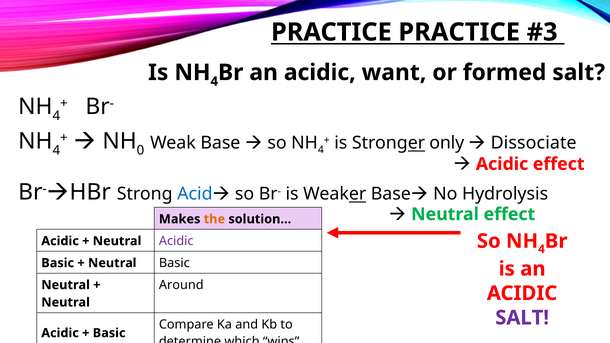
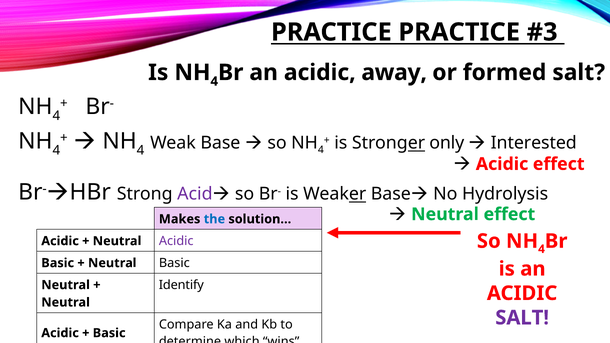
want: want -> away
0 at (141, 150): 0 -> 4
Dissociate: Dissociate -> Interested
Acid colour: blue -> purple
the colour: orange -> blue
Around: Around -> Identify
